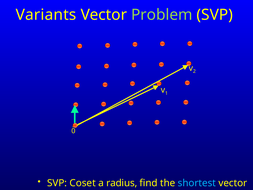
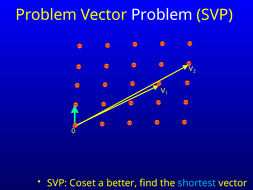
Variants at (46, 15): Variants -> Problem
Problem at (162, 15) colour: light green -> white
a radius: radius -> better
